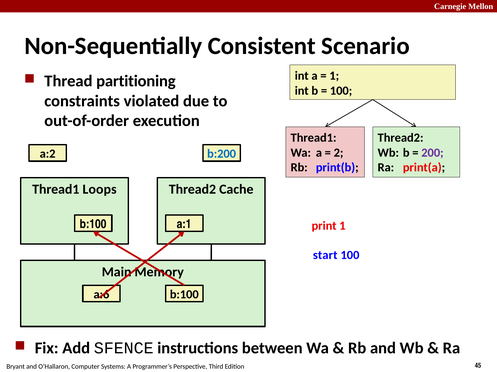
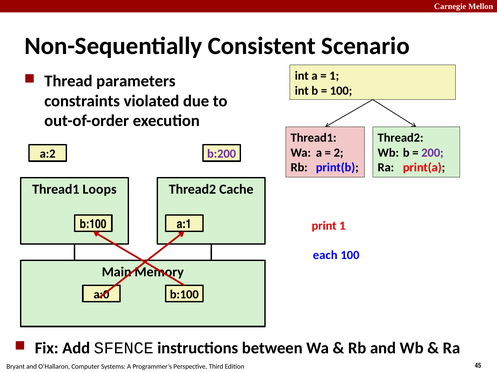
partitioning: partitioning -> parameters
b:200 colour: blue -> purple
start: start -> each
a:6: a:6 -> a:0
